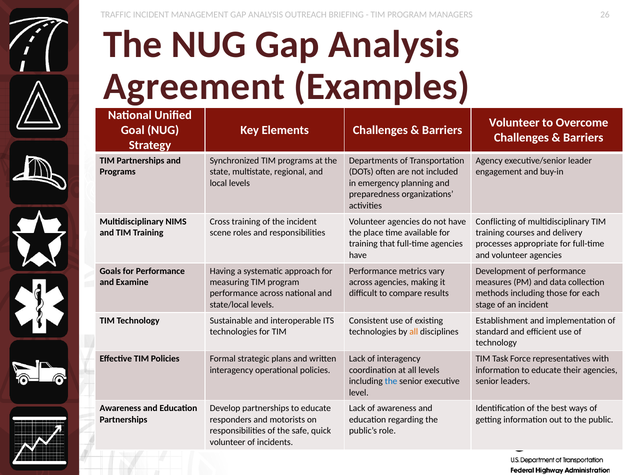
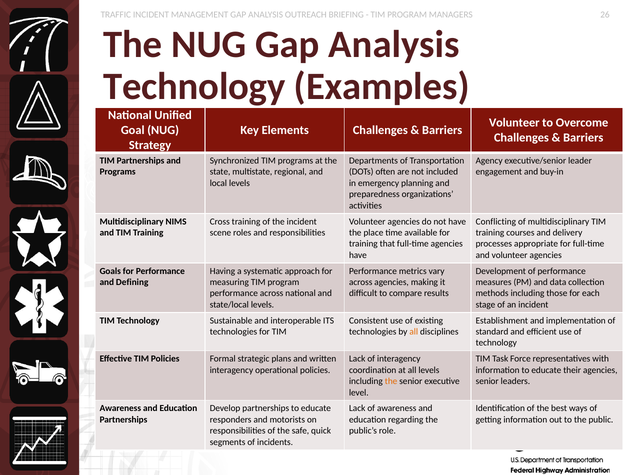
Agreement at (194, 86): Agreement -> Technology
Examine: Examine -> Defining
the at (391, 381) colour: blue -> orange
volunteer at (228, 442): volunteer -> segments
